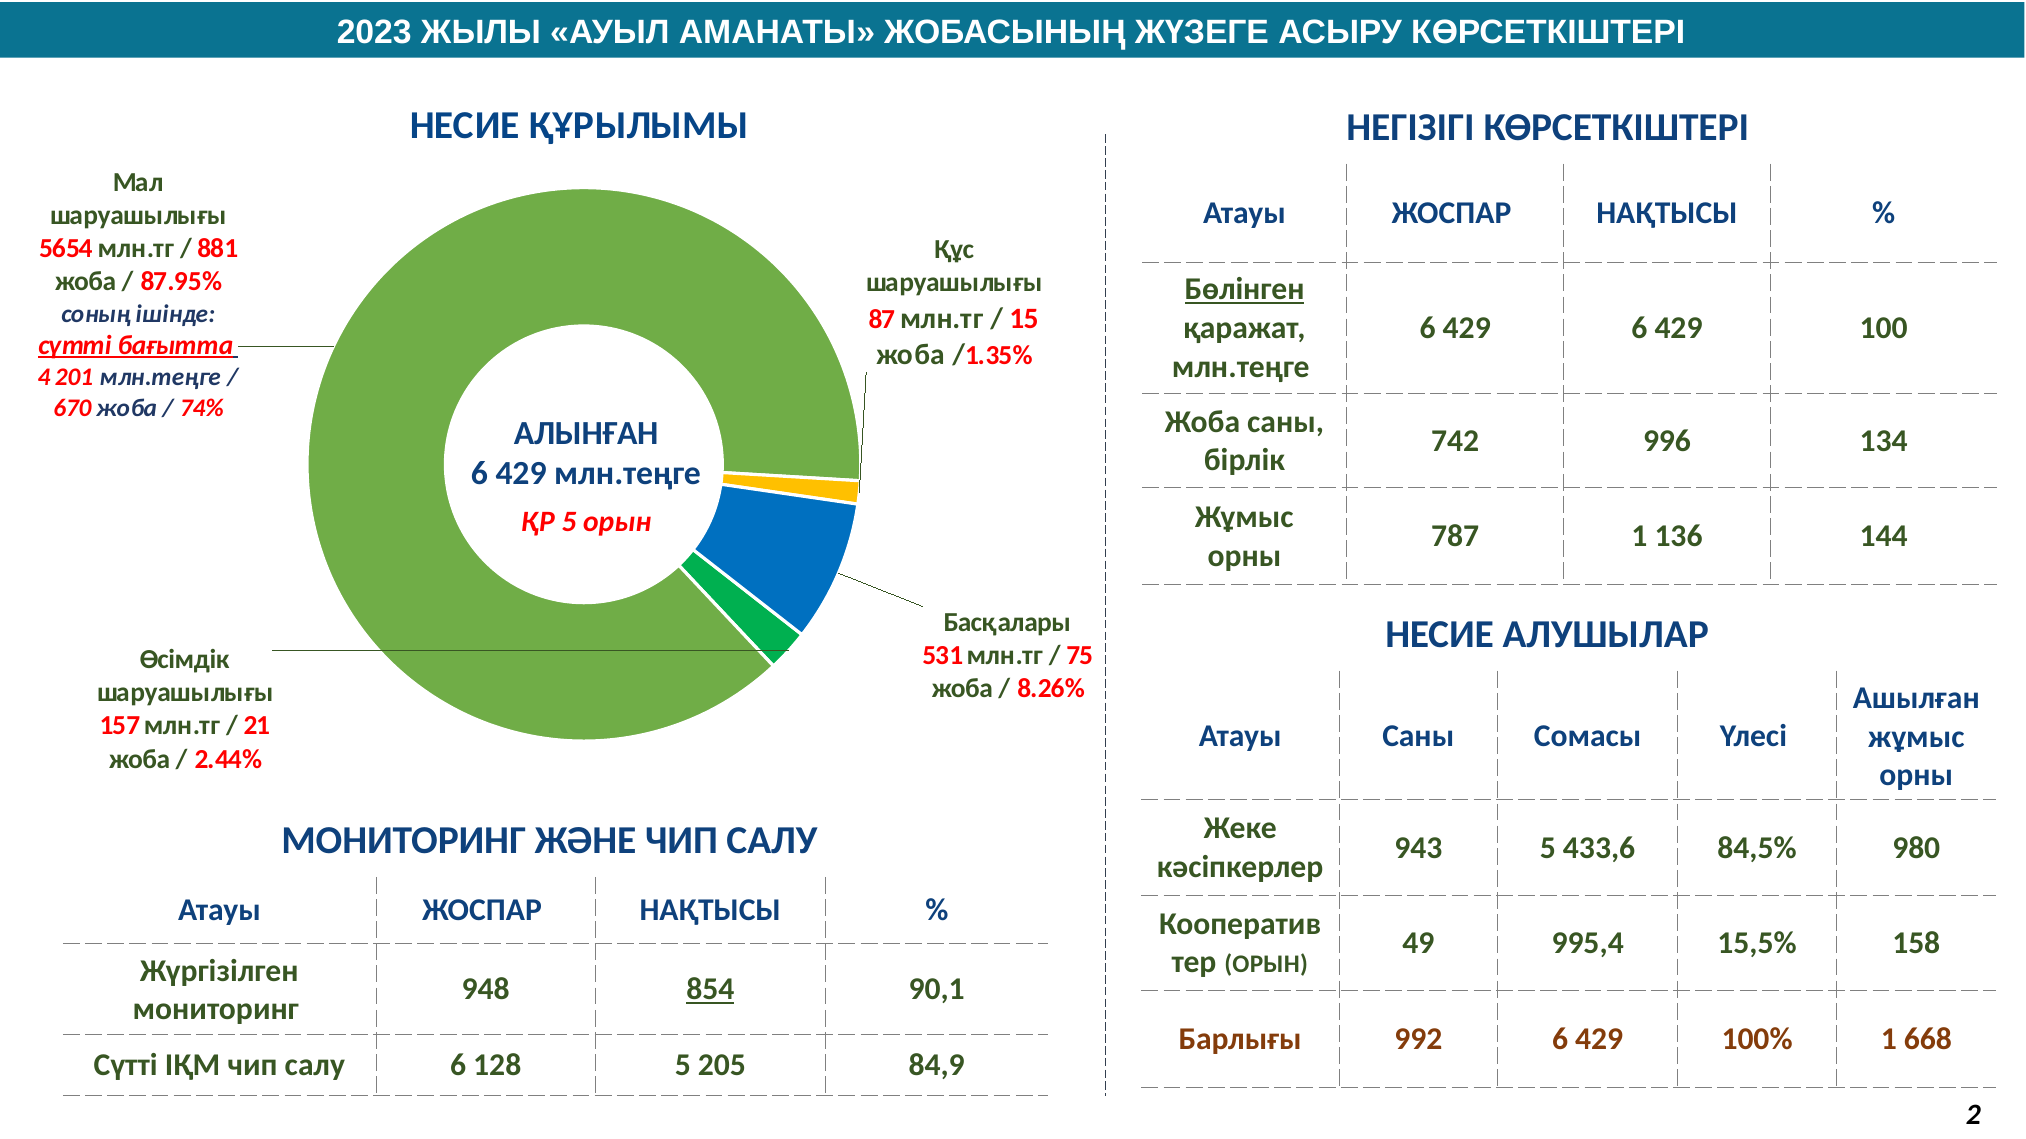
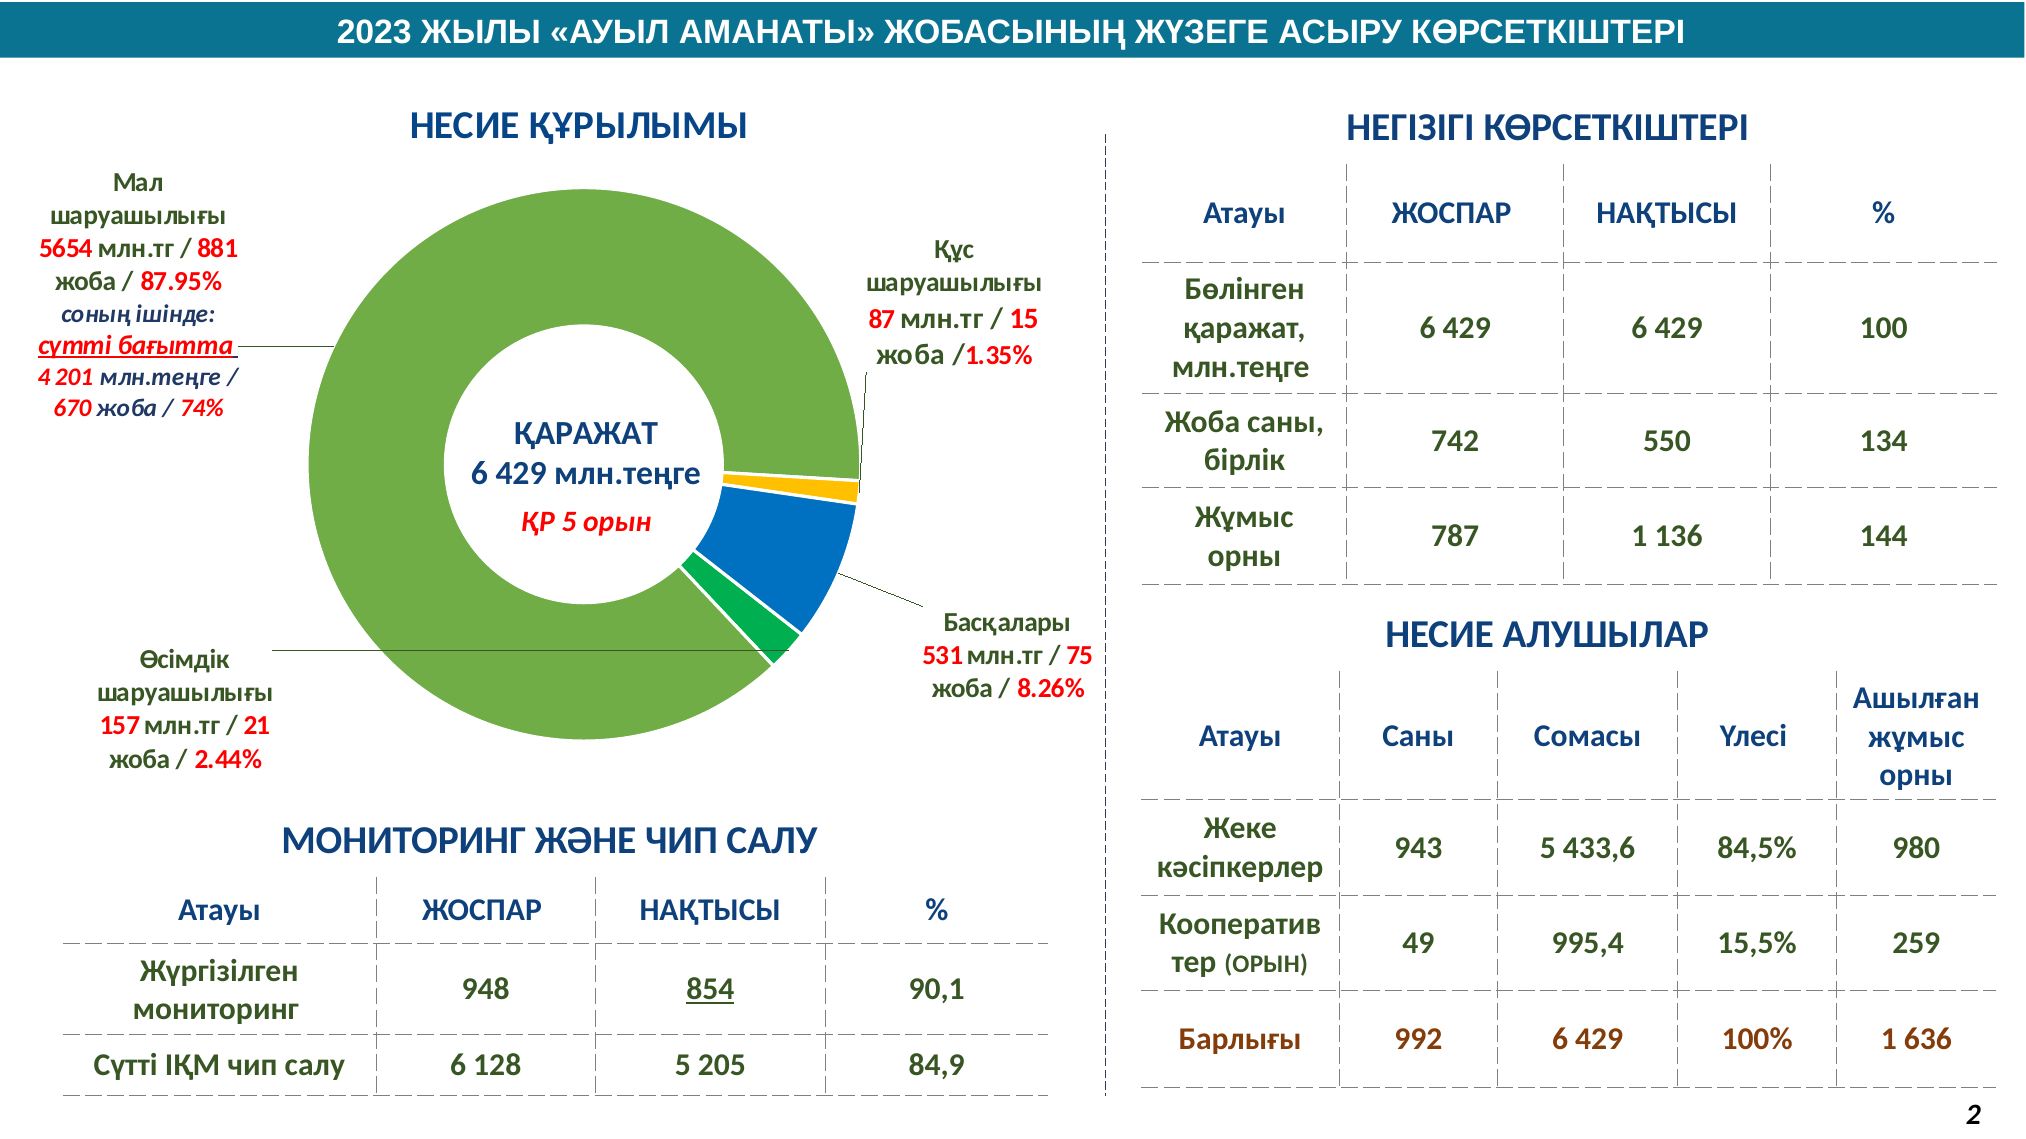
Бөлінген underline: present -> none
АЛЫНҒАН at (586, 434): АЛЫНҒАН -> ҚАРАЖАТ
996: 996 -> 550
158: 158 -> 259
668: 668 -> 636
